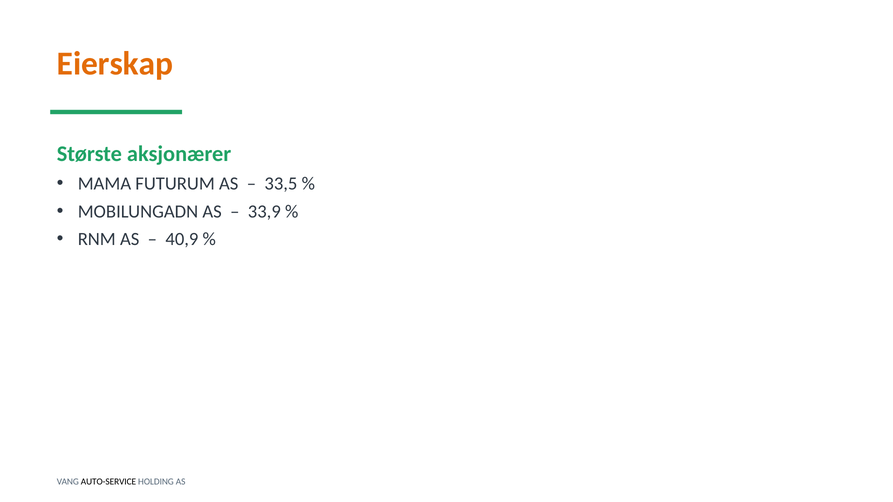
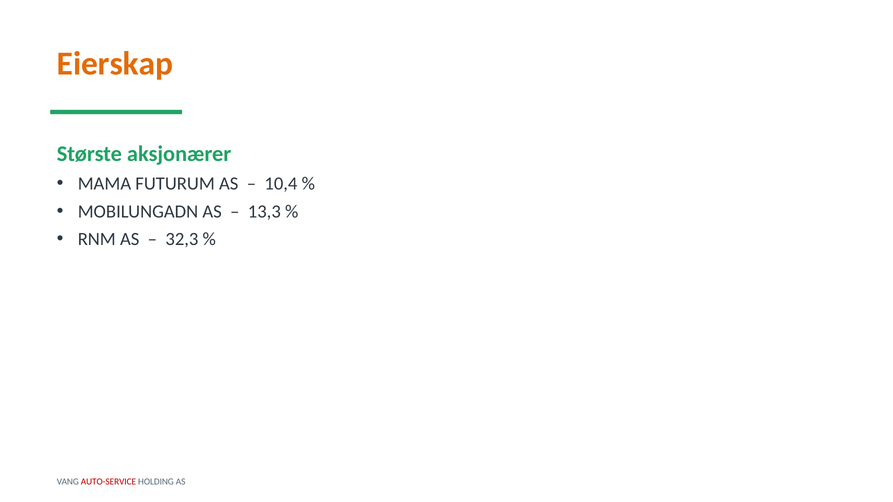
33,5: 33,5 -> 10,4
33,9: 33,9 -> 13,3
40,9: 40,9 -> 32,3
AUTO-SERVICE colour: black -> red
